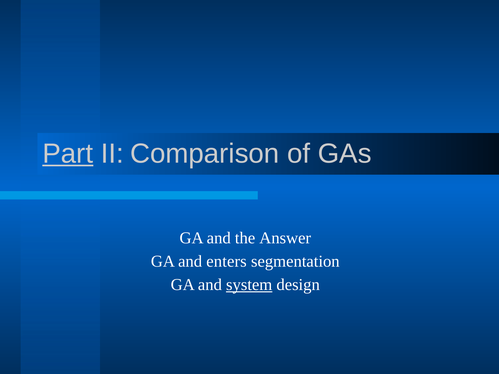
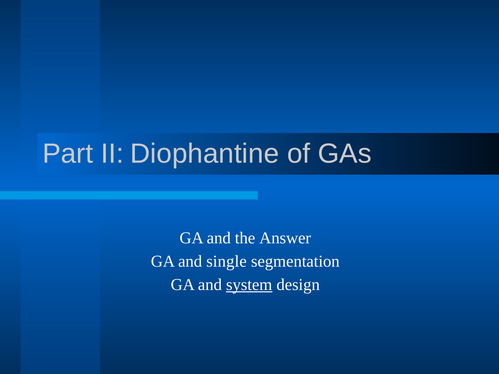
Part underline: present -> none
Comparison: Comparison -> Diophantine
enters: enters -> single
